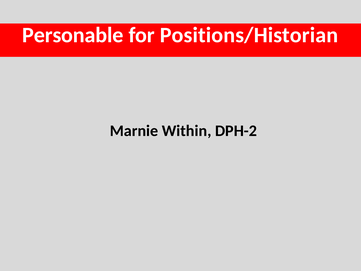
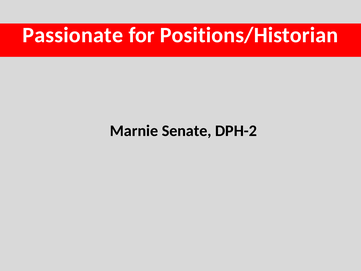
Personable: Personable -> Passionate
Within: Within -> Senate
